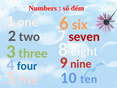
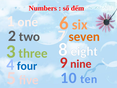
seven colour: red -> orange
